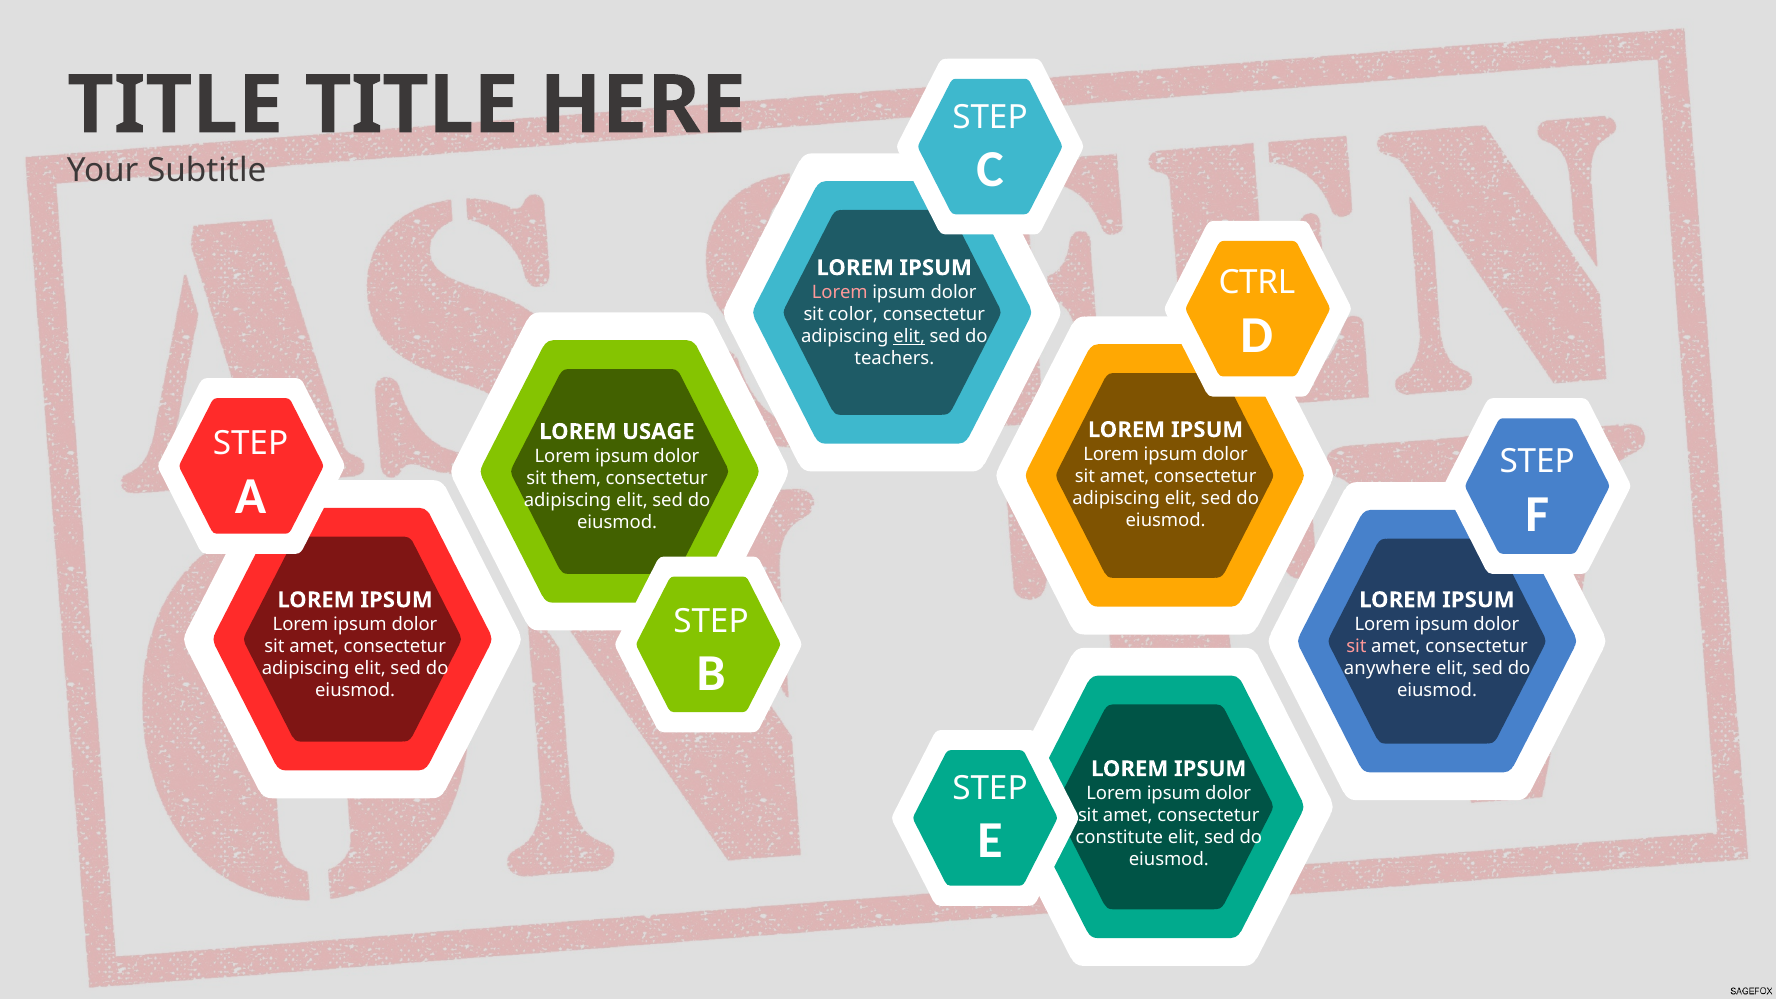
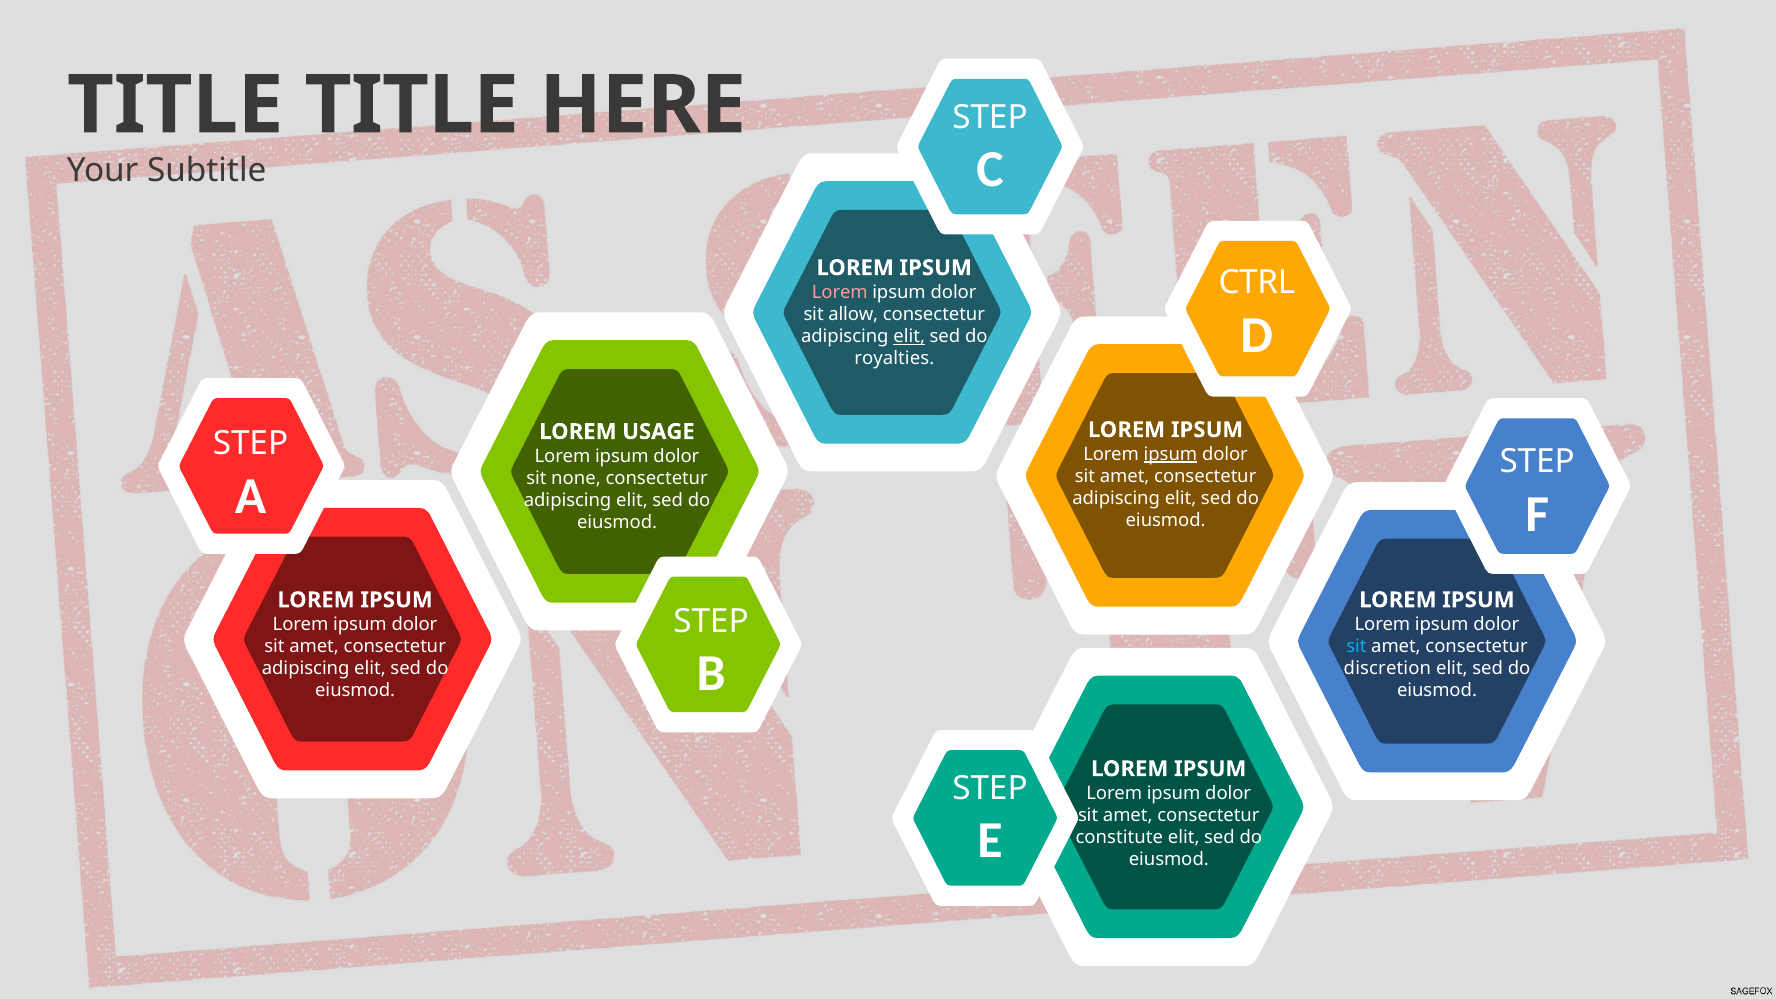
color: color -> allow
teachers: teachers -> royalties
ipsum at (1170, 454) underline: none -> present
them: them -> none
sit at (1356, 646) colour: pink -> light blue
anywhere: anywhere -> discretion
